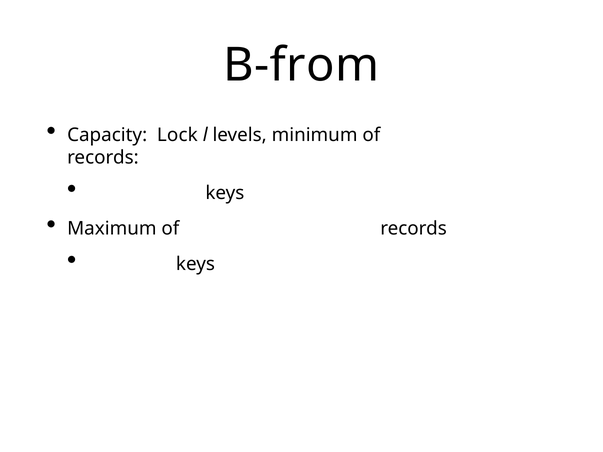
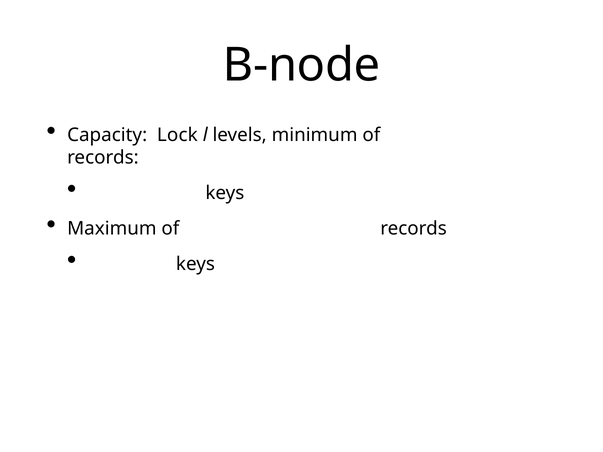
B-from: B-from -> B-node
